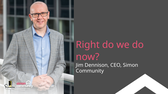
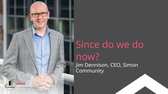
Right: Right -> Since
